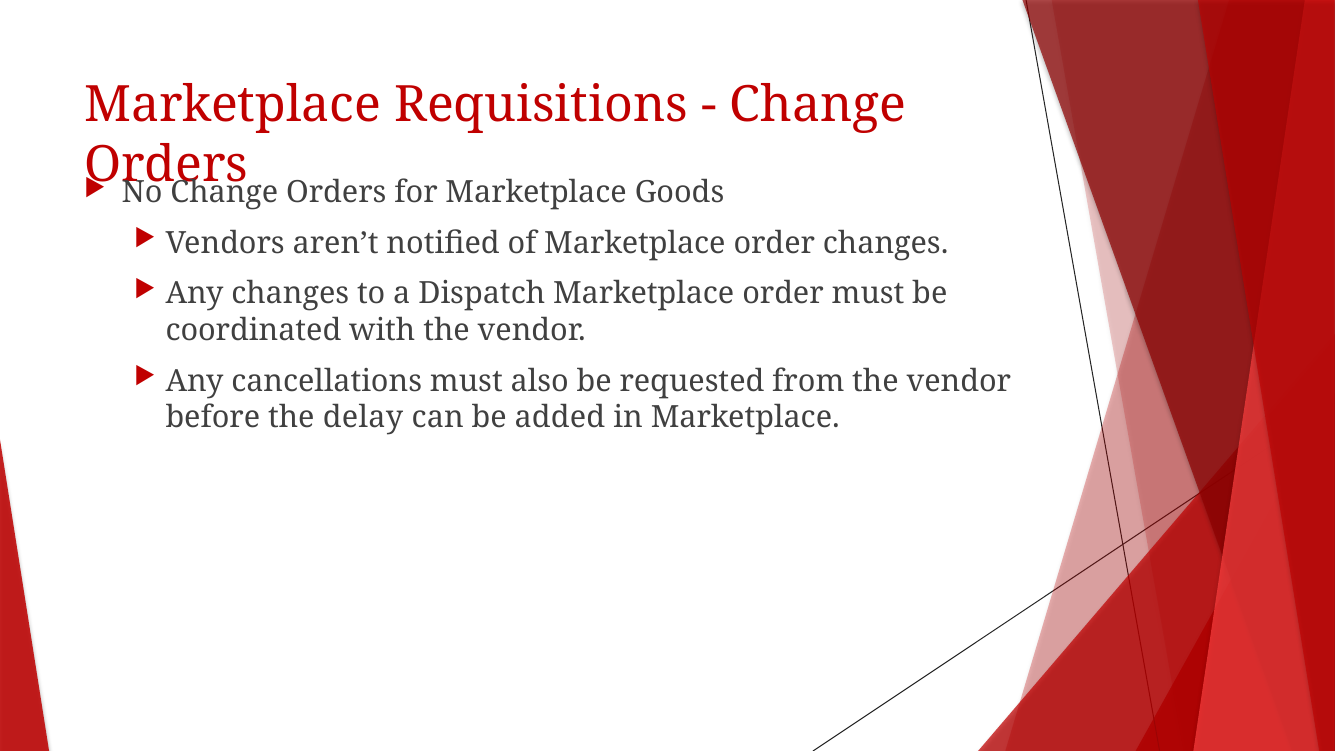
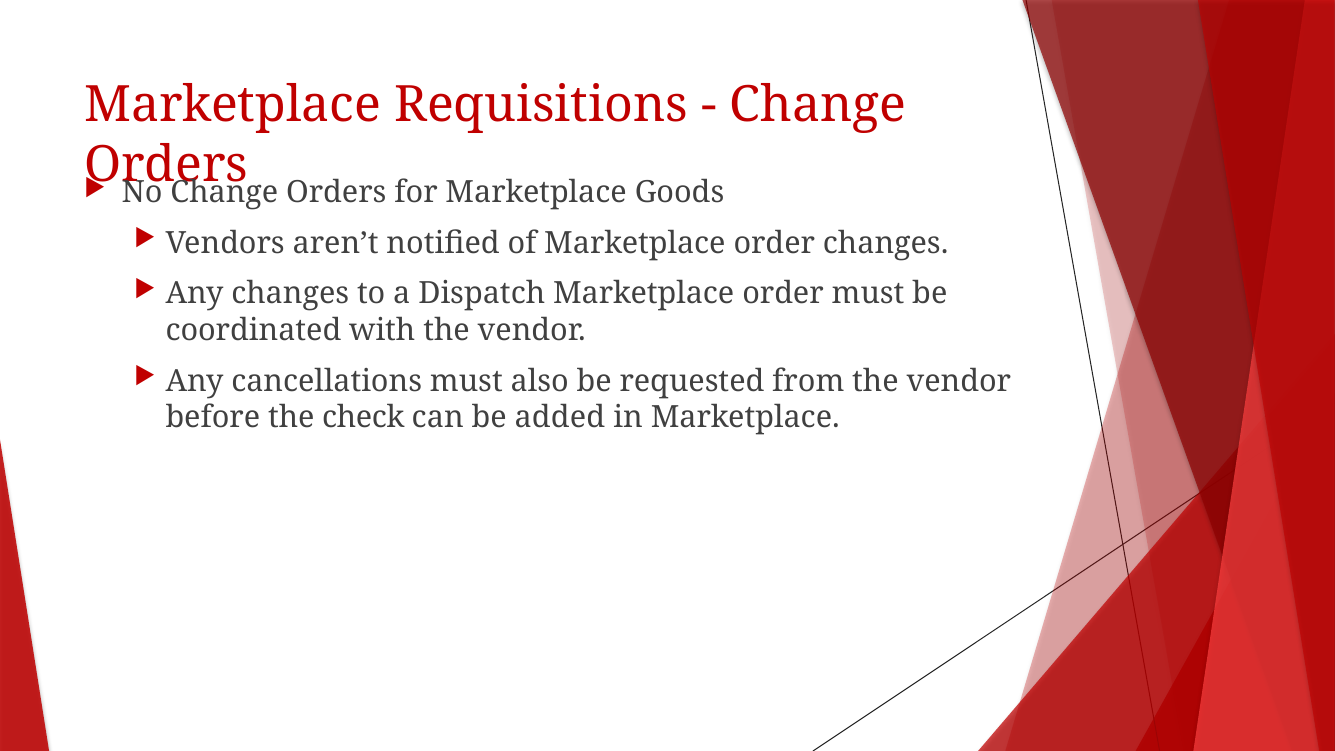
delay: delay -> check
